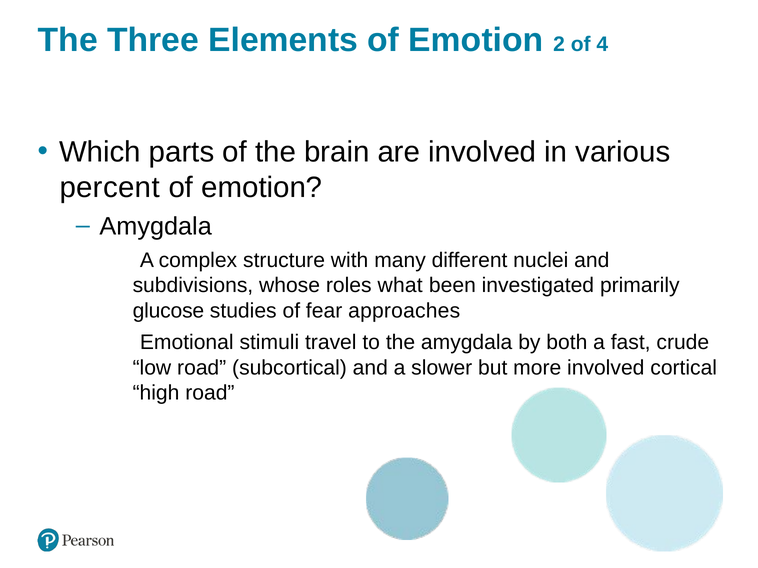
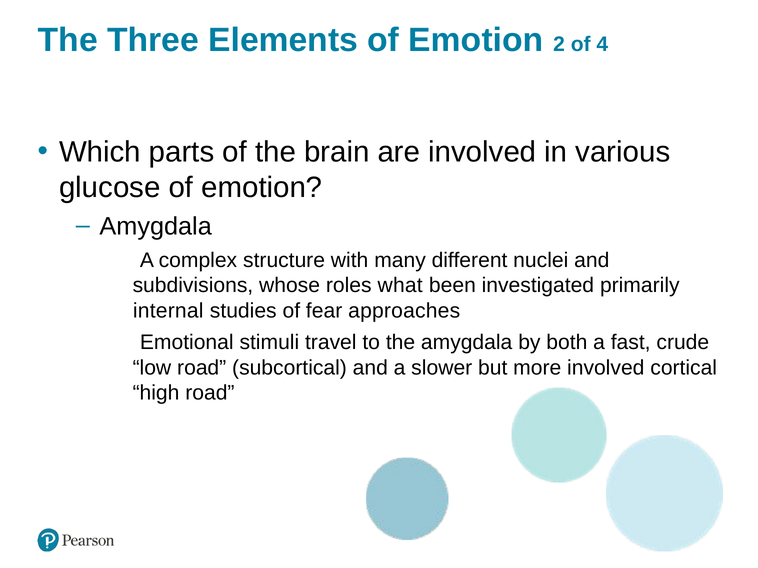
percent: percent -> glucose
glucose: glucose -> internal
